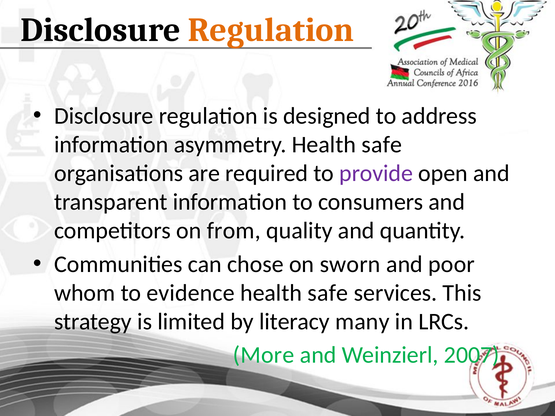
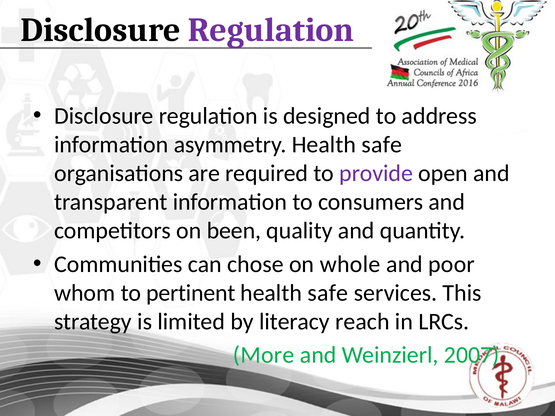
Regulation at (271, 30) colour: orange -> purple
from: from -> been
sworn: sworn -> whole
evidence: evidence -> pertinent
many: many -> reach
